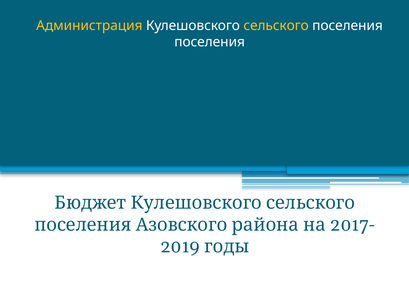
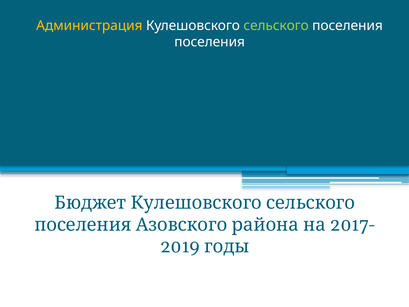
сельского colour: yellow -> light green
